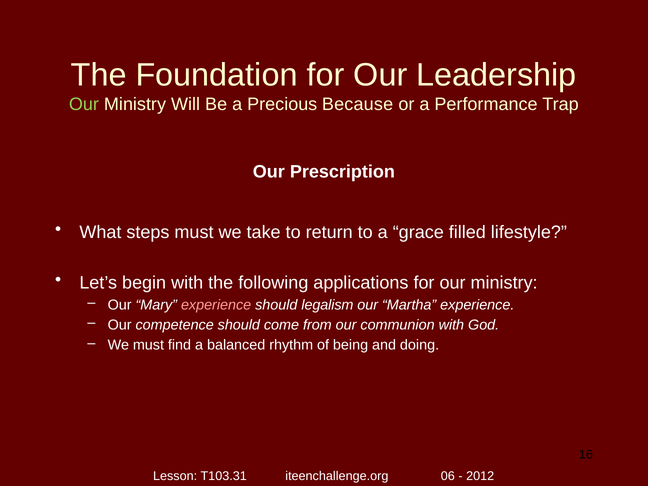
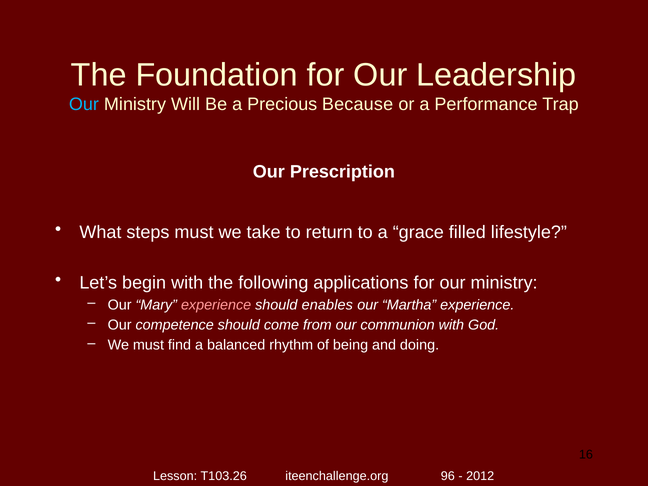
Our at (84, 104) colour: light green -> light blue
legalism: legalism -> enables
T103.31: T103.31 -> T103.26
06: 06 -> 96
